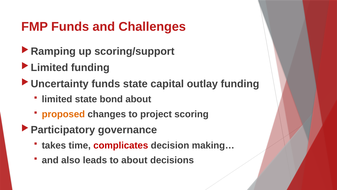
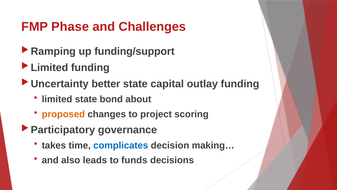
FMP Funds: Funds -> Phase
scoring/support: scoring/support -> funding/support
funds at (106, 84): funds -> better
complicates colour: red -> blue
to about: about -> funds
